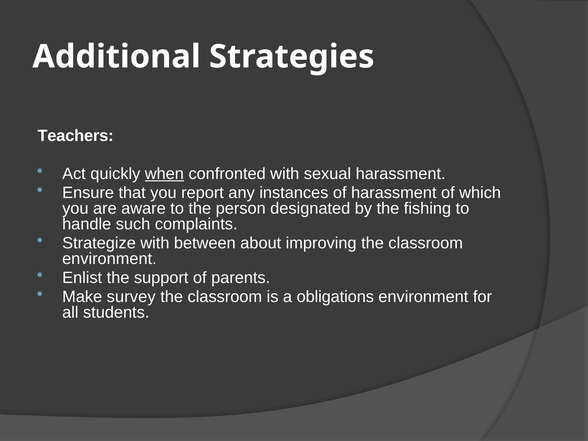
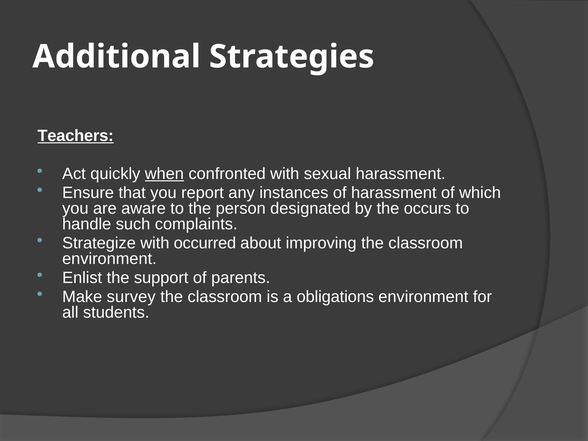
Teachers underline: none -> present
fishing: fishing -> occurs
between: between -> occurred
